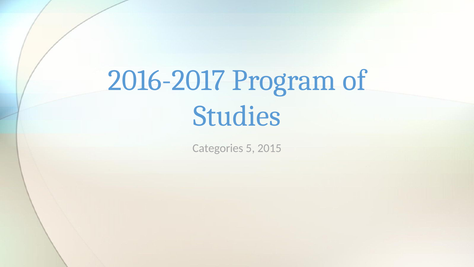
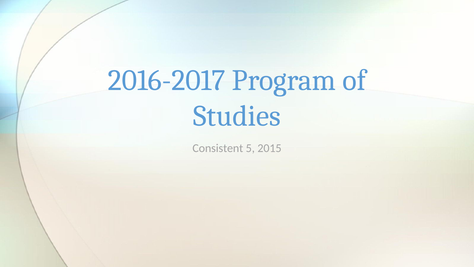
Categories: Categories -> Consistent
